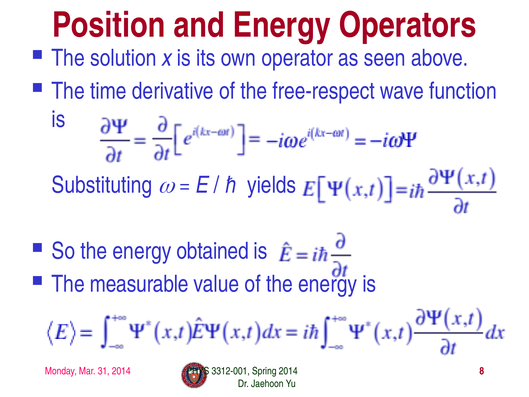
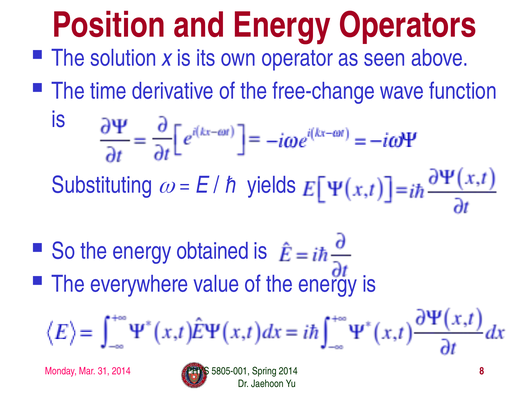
free-respect: free-respect -> free-change
measurable: measurable -> everywhere
3312-001: 3312-001 -> 5805-001
